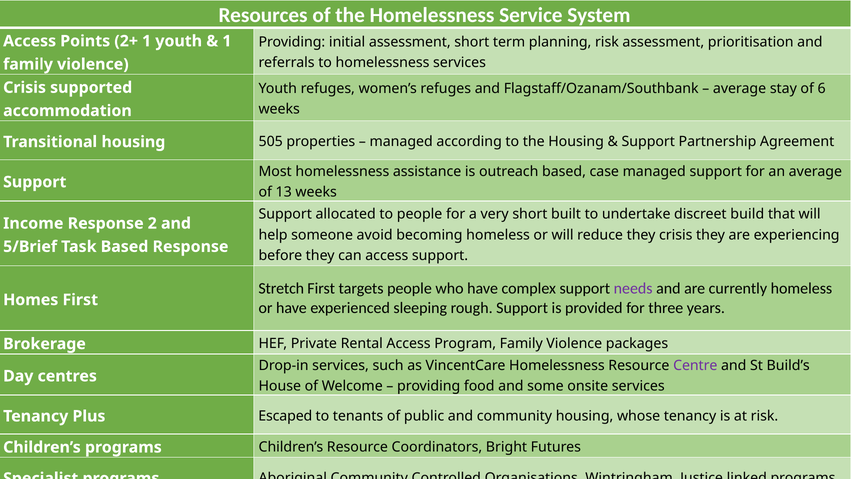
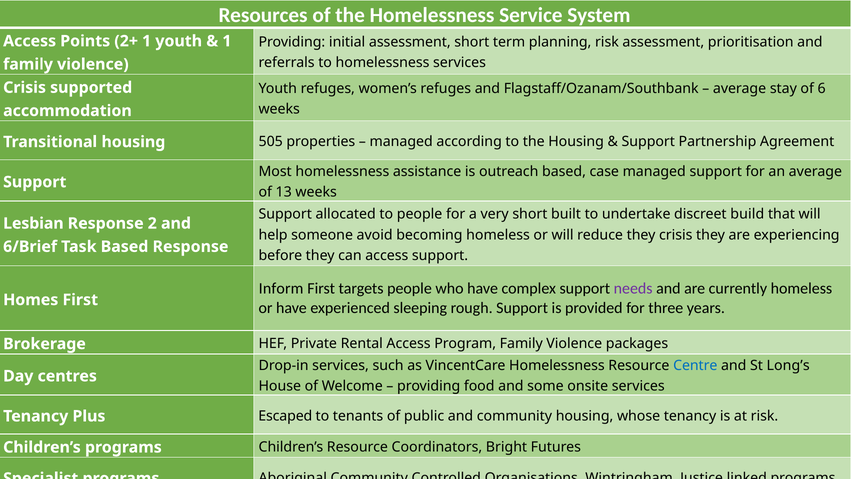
Income: Income -> Lesbian
5/Brief: 5/Brief -> 6/Brief
Stretch: Stretch -> Inform
Centre colour: purple -> blue
Build’s: Build’s -> Long’s
